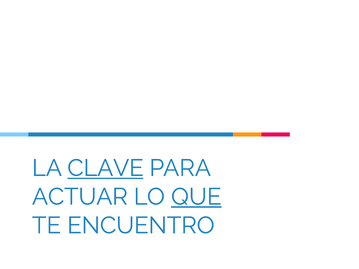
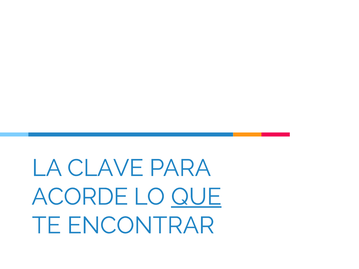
CLAVE underline: present -> none
ACTUAR: ACTUAR -> ACORDE
ENCUENTRO: ENCUENTRO -> ENCONTRAR
